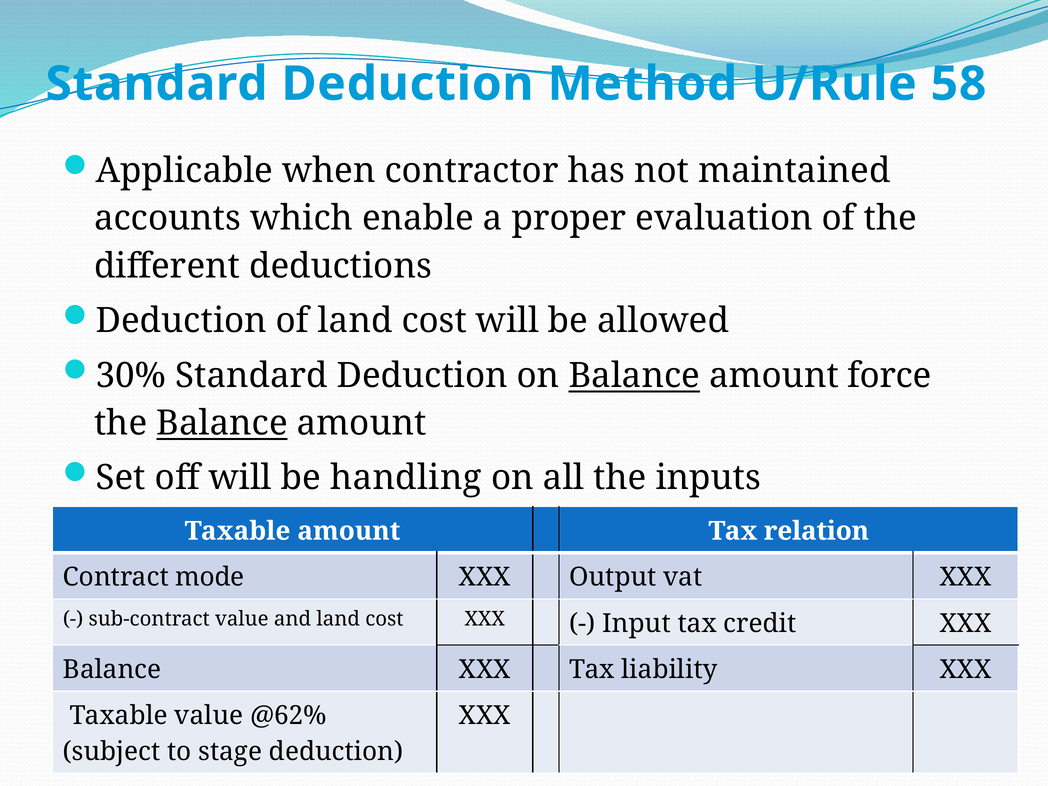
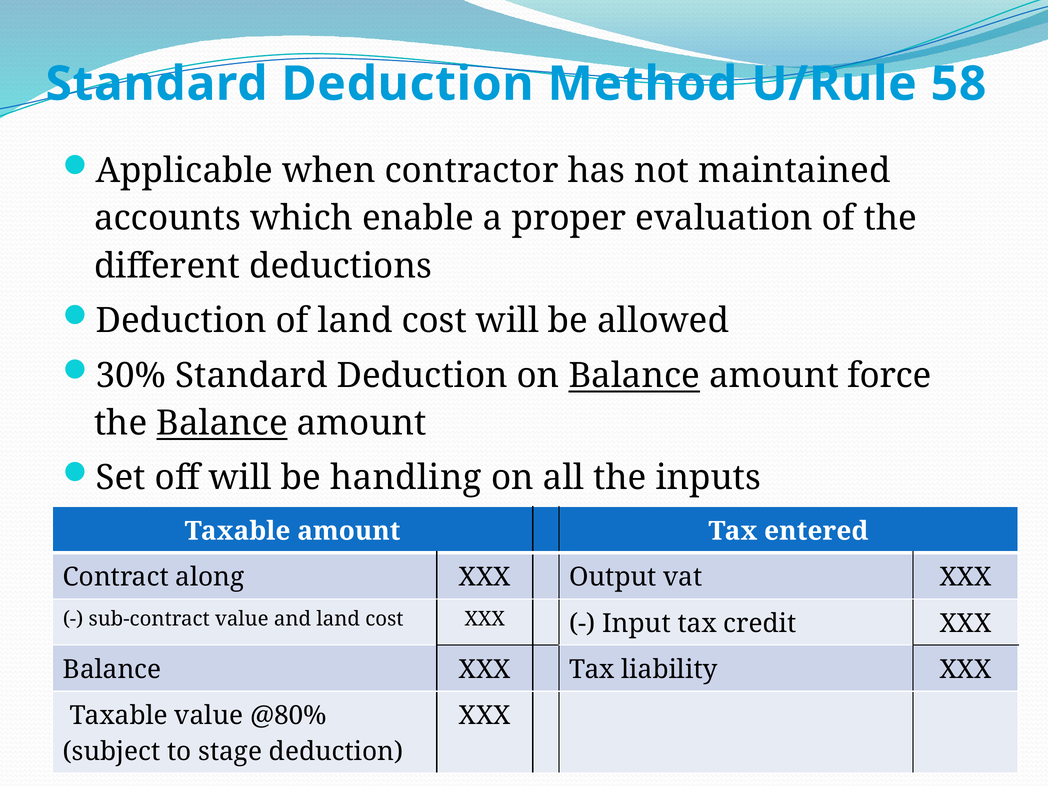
relation: relation -> entered
mode: mode -> along
@62%: @62% -> @80%
